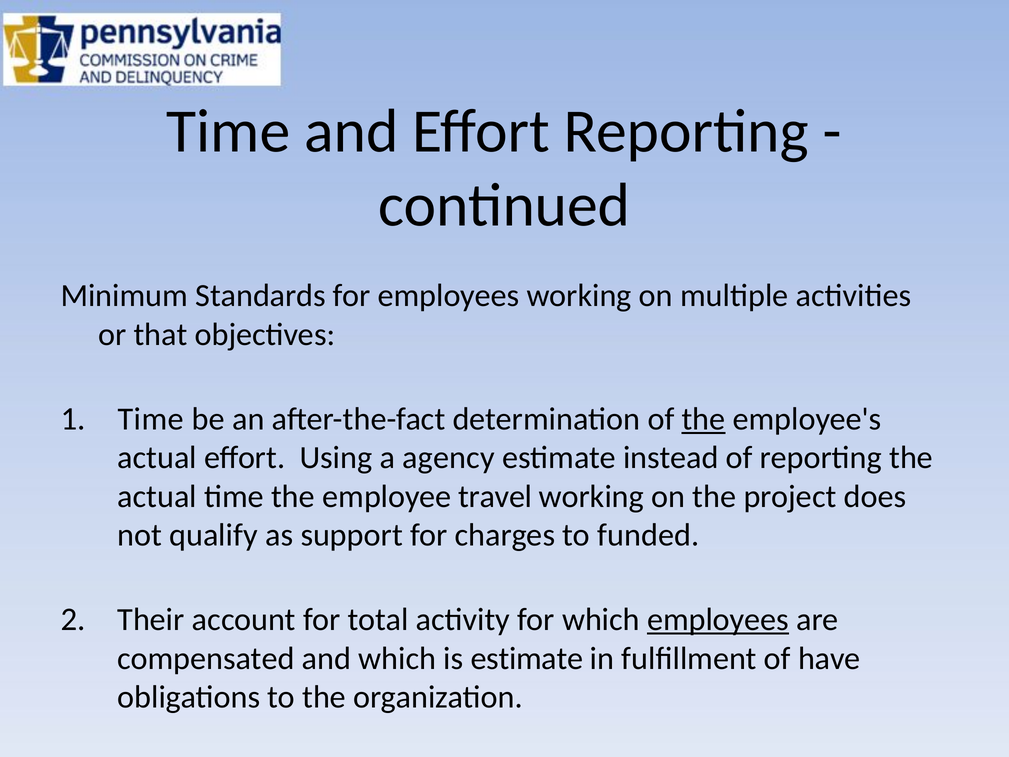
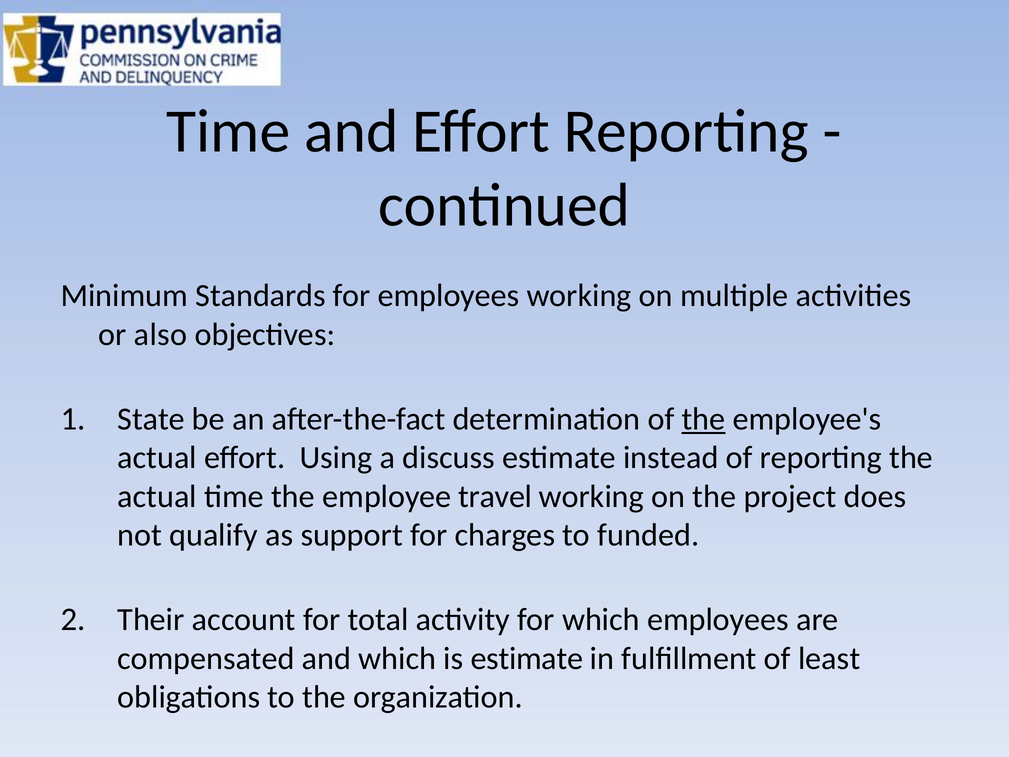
that: that -> also
Time at (151, 419): Time -> State
agency: agency -> discuss
employees at (718, 620) underline: present -> none
have: have -> least
